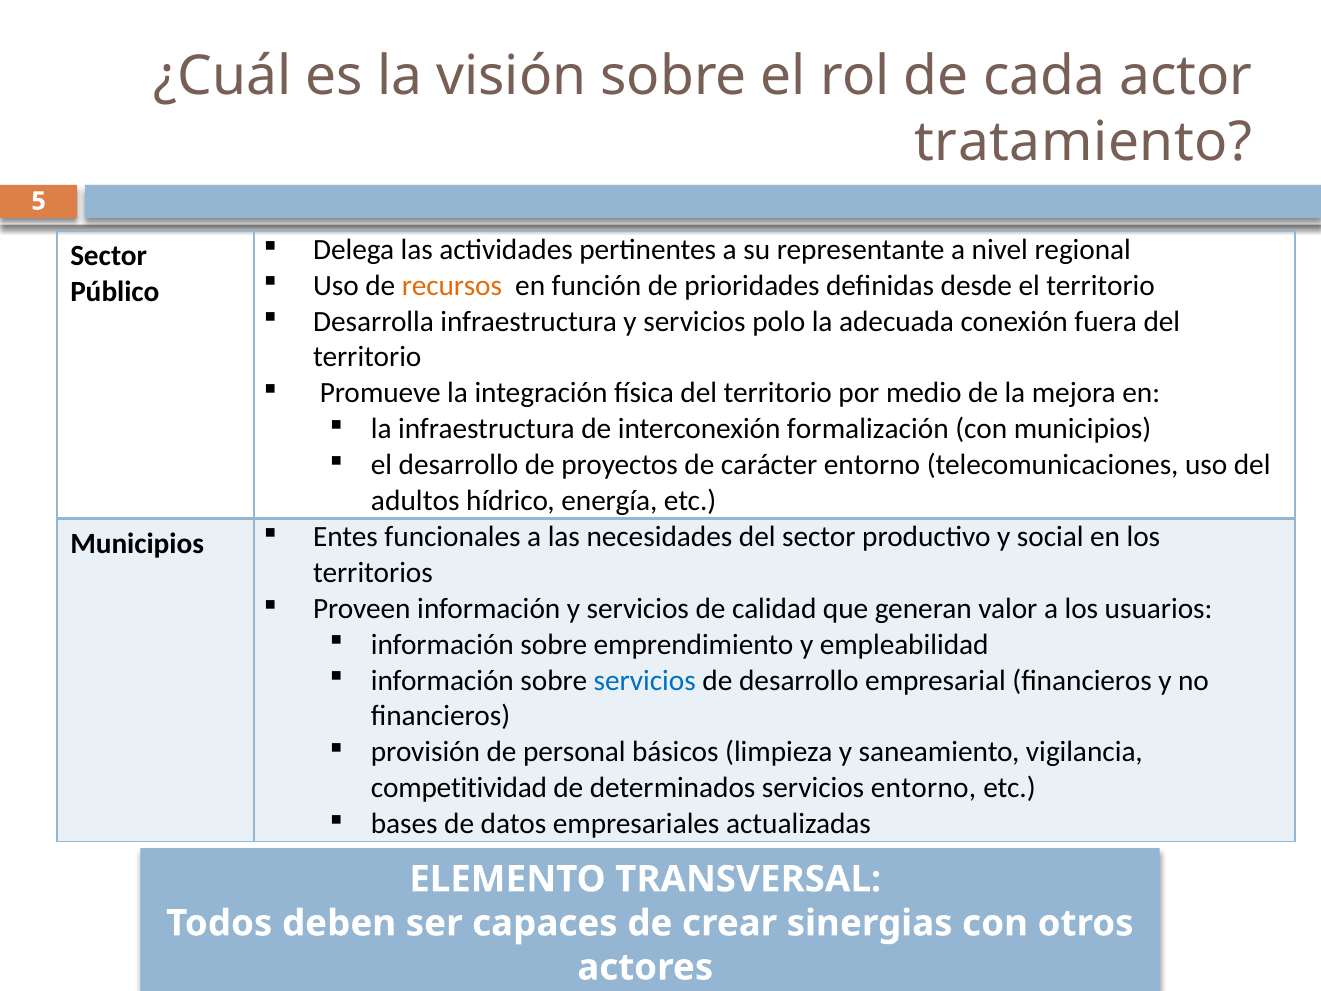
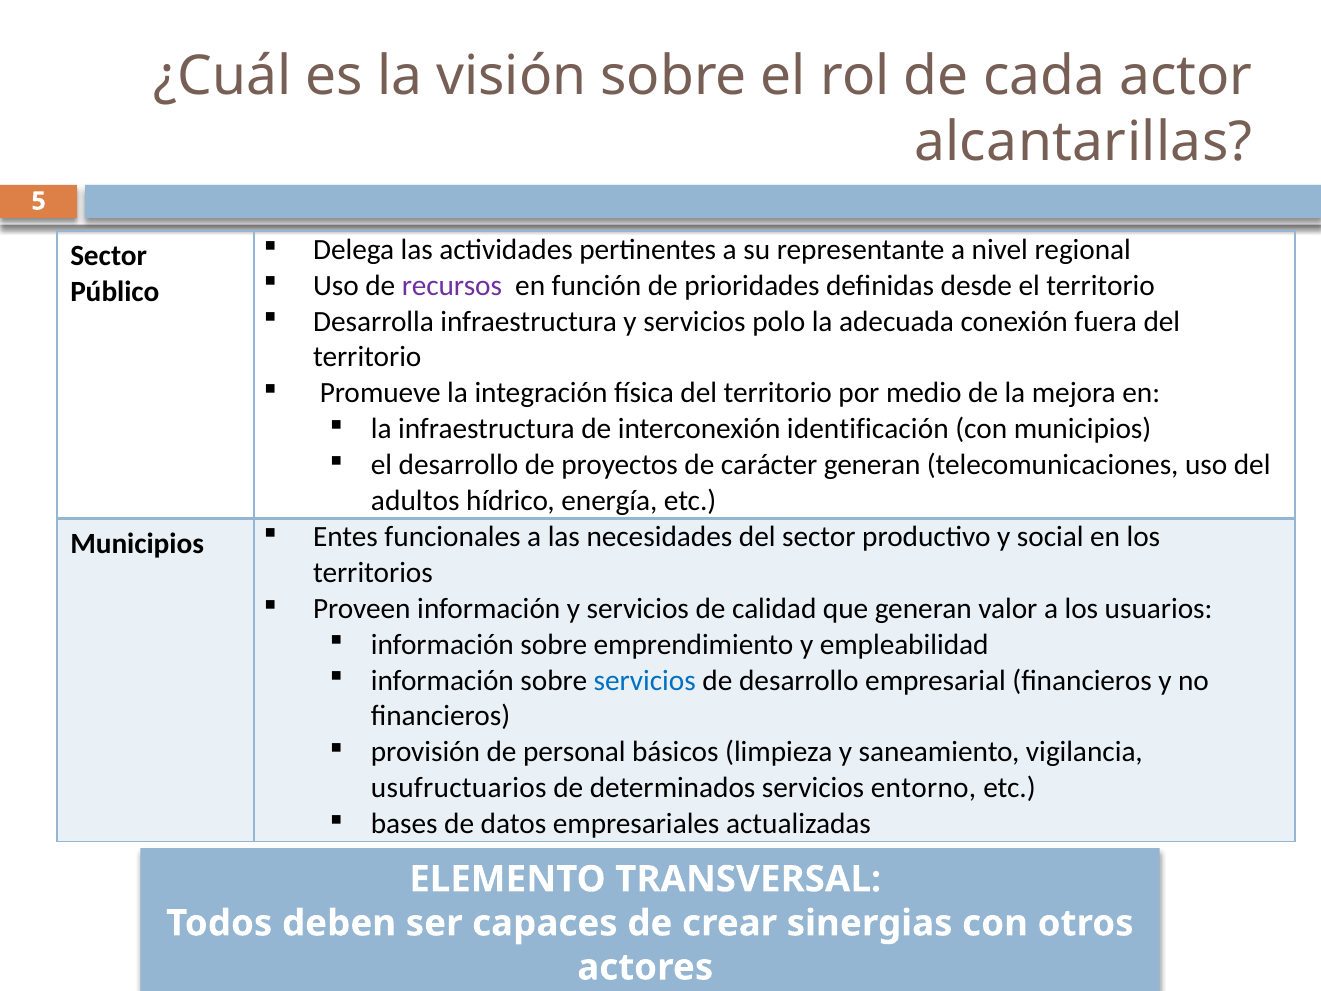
tratamiento: tratamiento -> alcantarillas
recursos colour: orange -> purple
formalización: formalización -> identificación
carácter entorno: entorno -> generan
competitividad: competitividad -> usufructuarios
